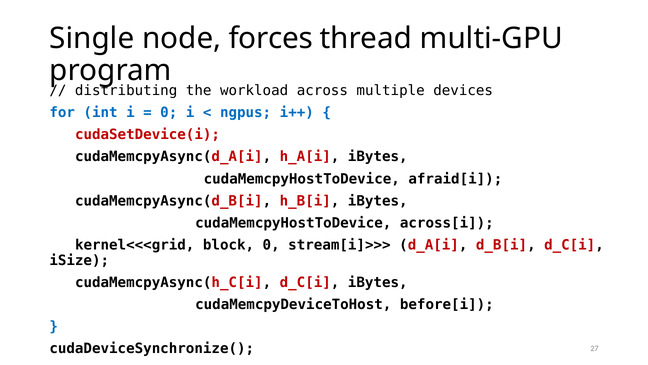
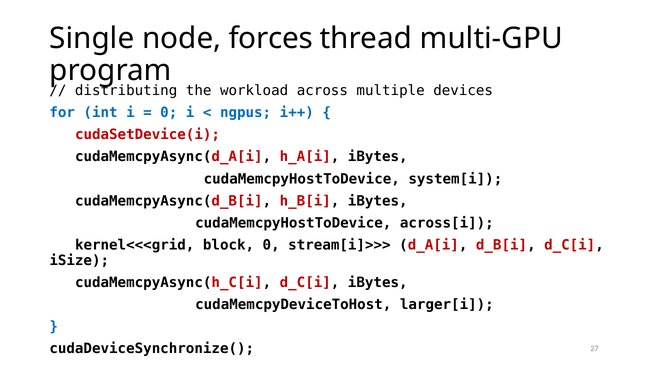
afraid[i: afraid[i -> system[i
before[i: before[i -> larger[i
